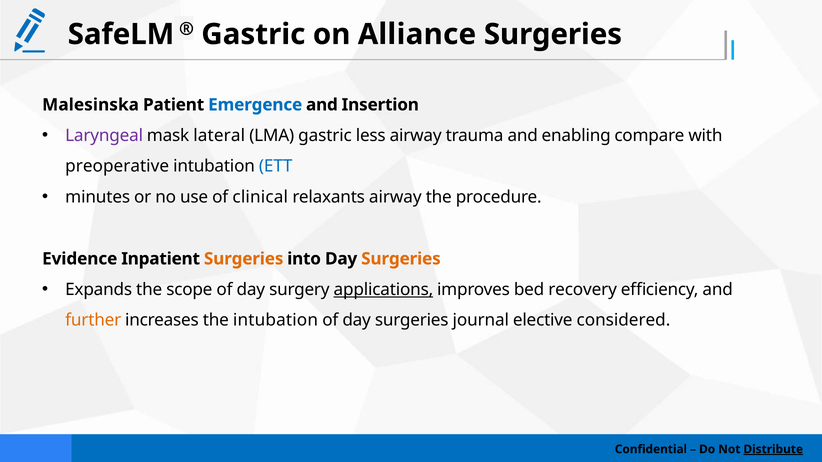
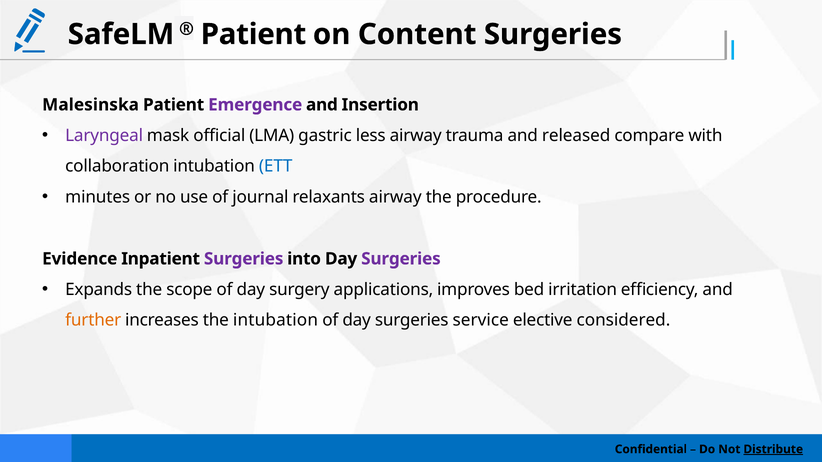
Gastric at (253, 34): Gastric -> Patient
Alliance: Alliance -> Content
Emergence colour: blue -> purple
lateral: lateral -> official
enabling: enabling -> released
preoperative: preoperative -> collaboration
clinical: clinical -> journal
Surgeries at (244, 259) colour: orange -> purple
Surgeries at (401, 259) colour: orange -> purple
applications underline: present -> none
recovery: recovery -> irritation
journal: journal -> service
